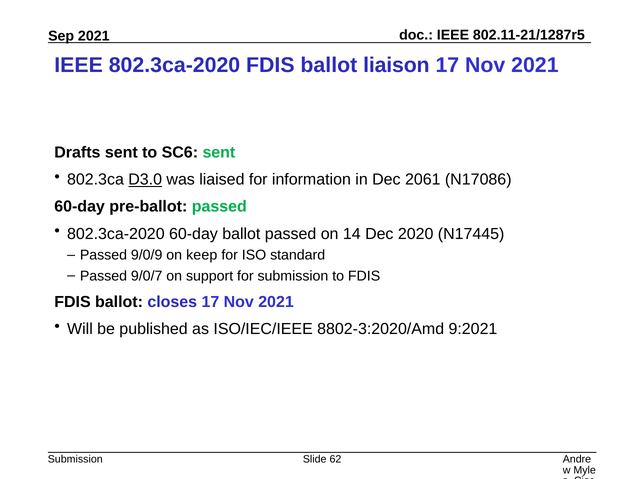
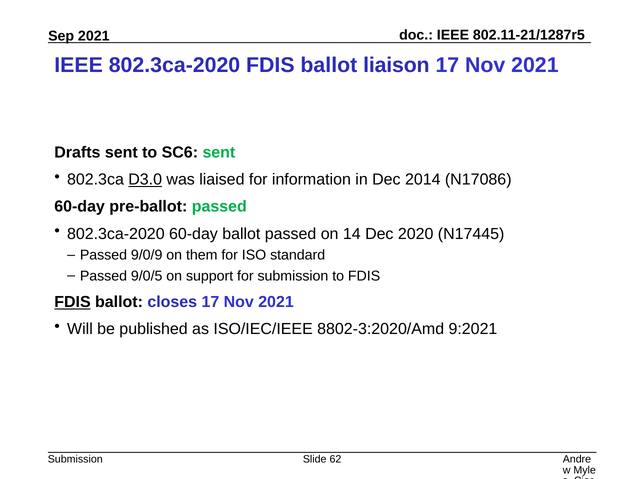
2061: 2061 -> 2014
keep: keep -> them
9/0/7: 9/0/7 -> 9/0/5
FDIS at (73, 302) underline: none -> present
